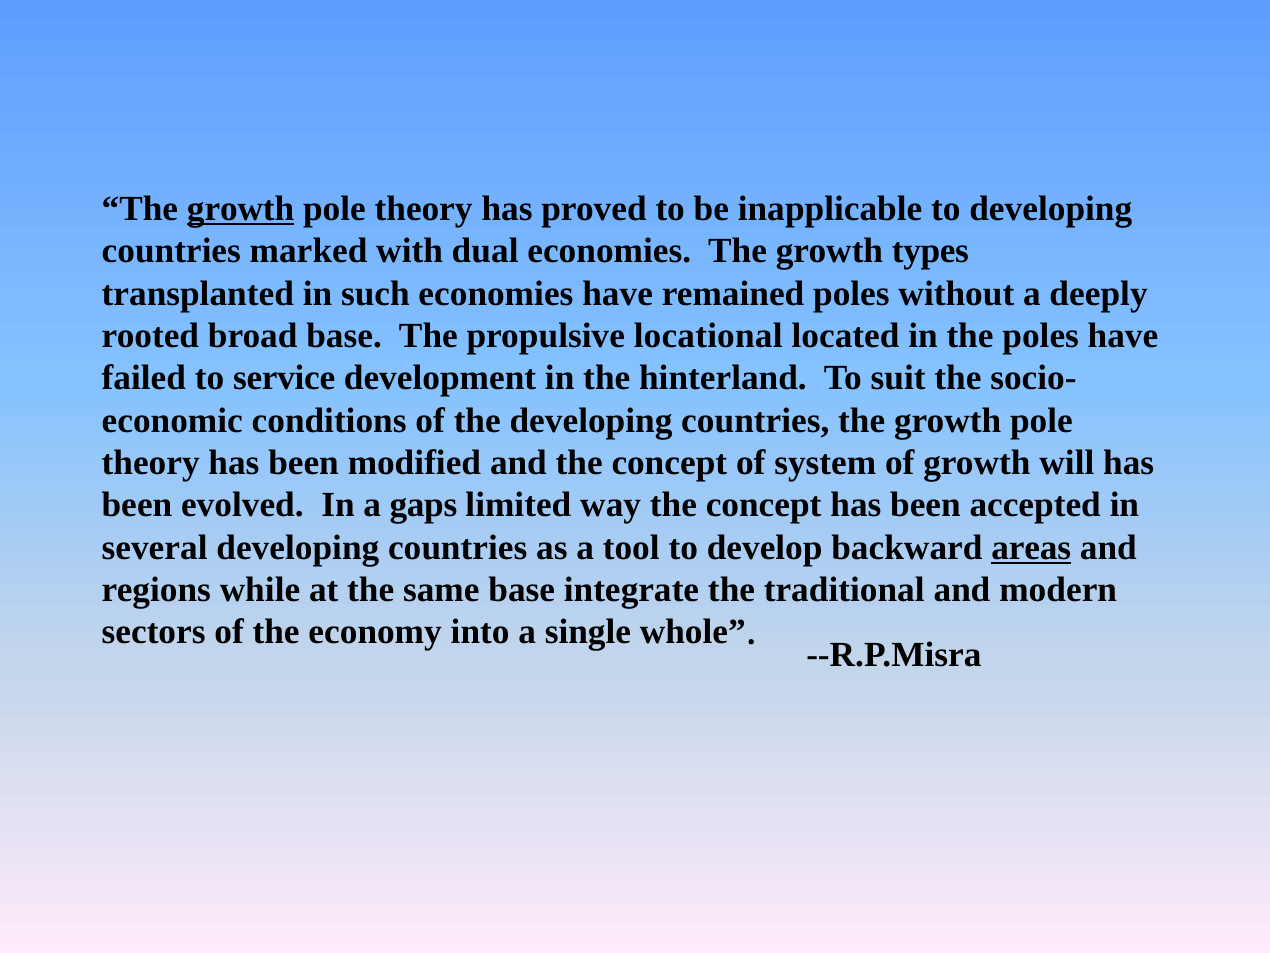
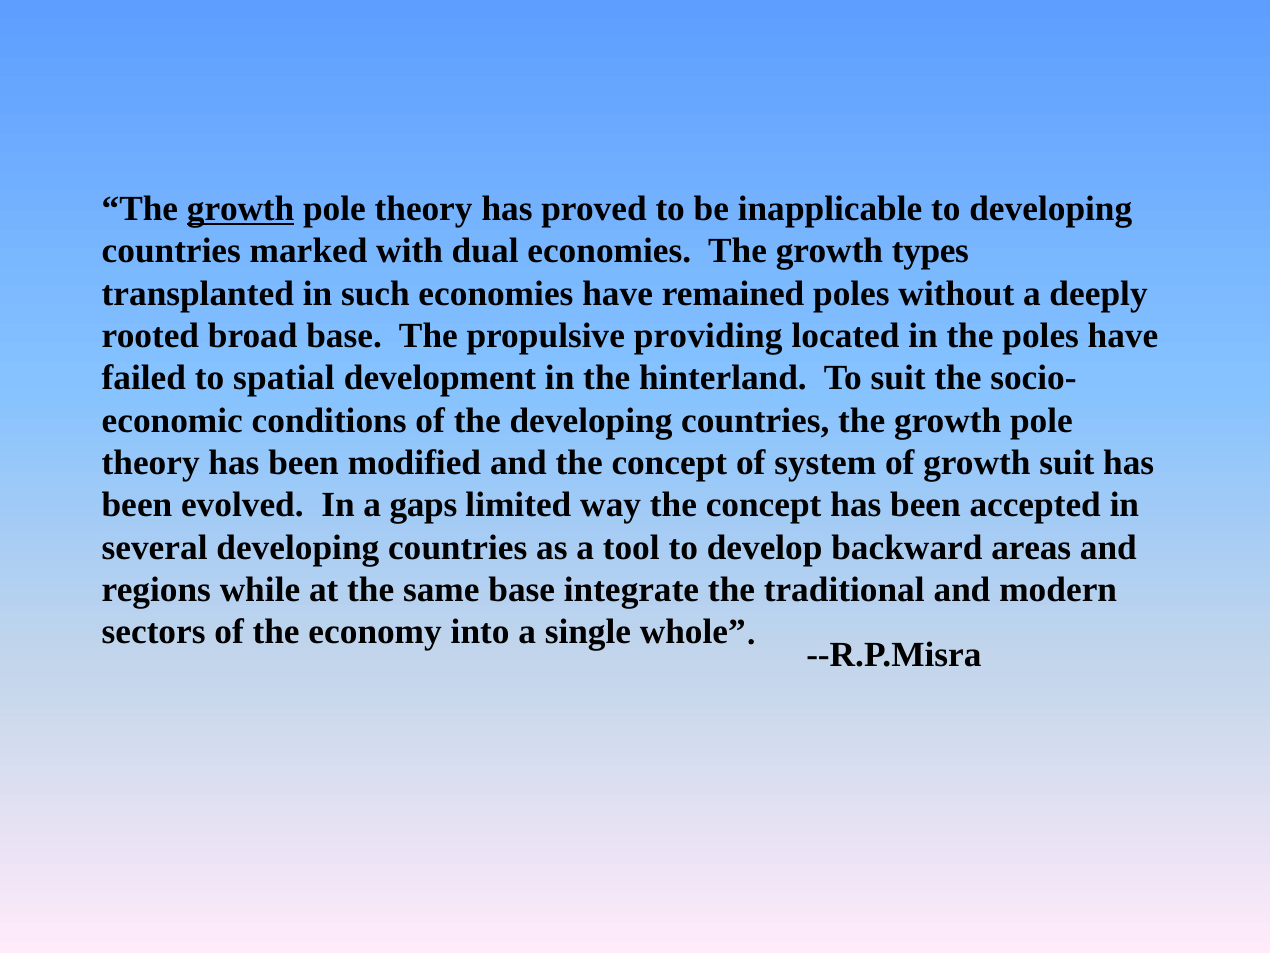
locational: locational -> providing
service: service -> spatial
growth will: will -> suit
areas underline: present -> none
